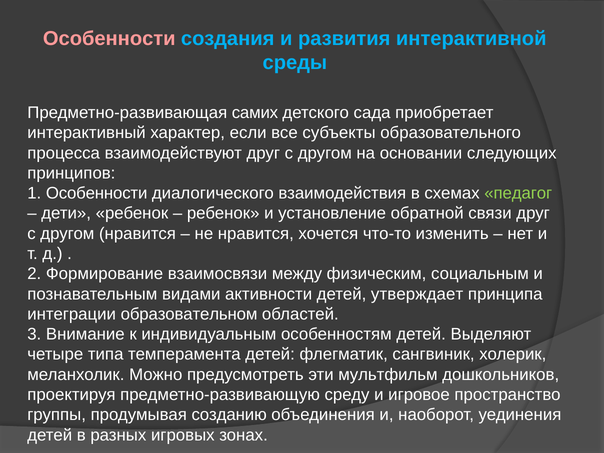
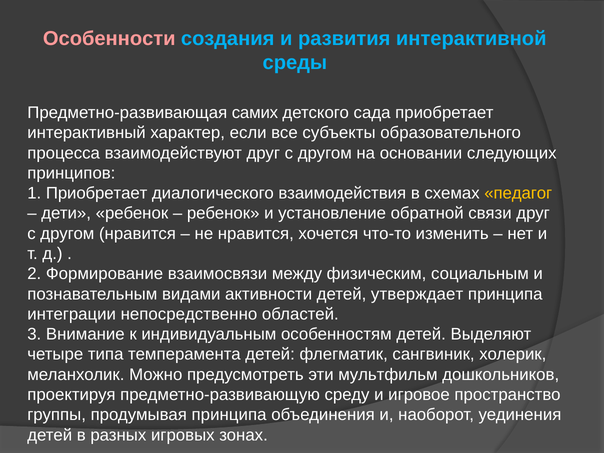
1 Особенности: Особенности -> Приобретает
педагог colour: light green -> yellow
образовательном: образовательном -> непосредственно
продумывая созданию: созданию -> принципа
